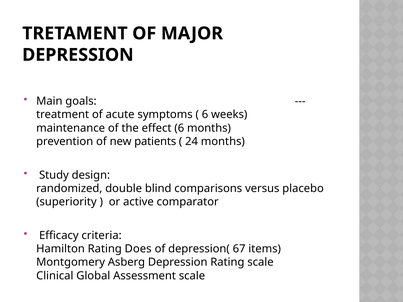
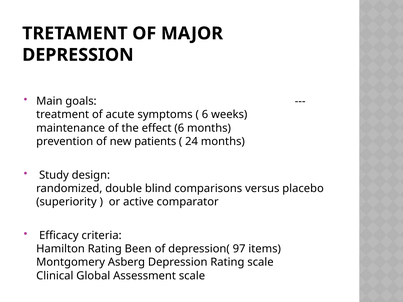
Does: Does -> Been
67: 67 -> 97
